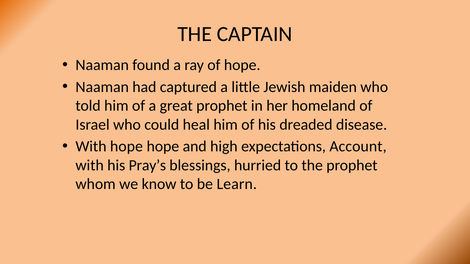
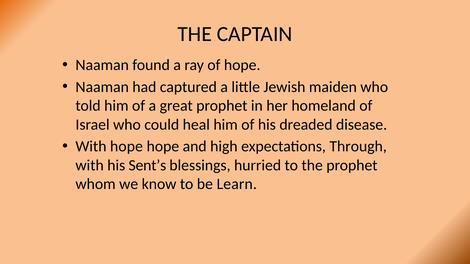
Account: Account -> Through
Pray’s: Pray’s -> Sent’s
